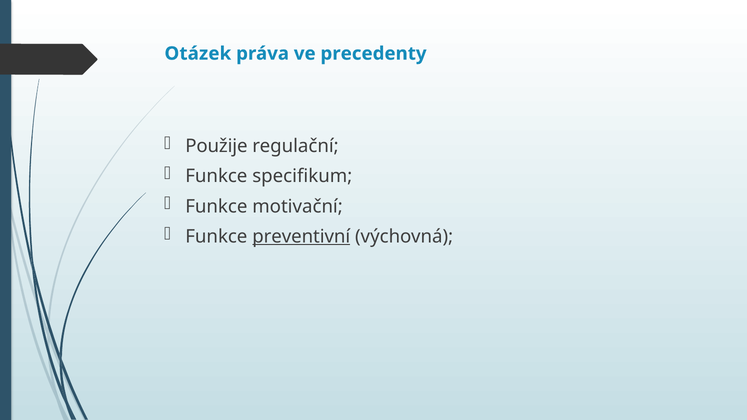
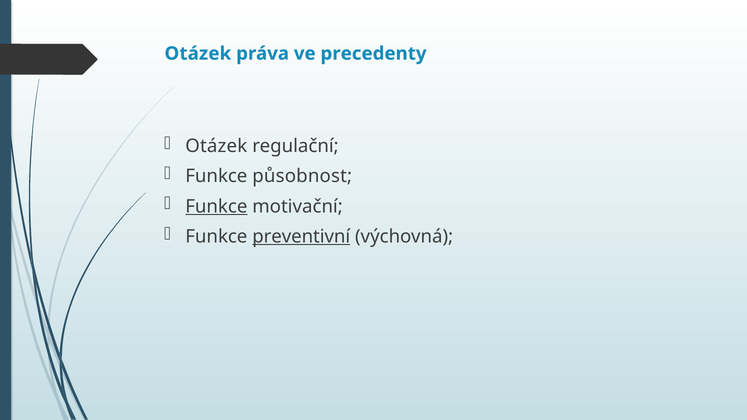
Použije at (216, 146): Použije -> Otázek
specifikum: specifikum -> působnost
Funkce at (216, 206) underline: none -> present
